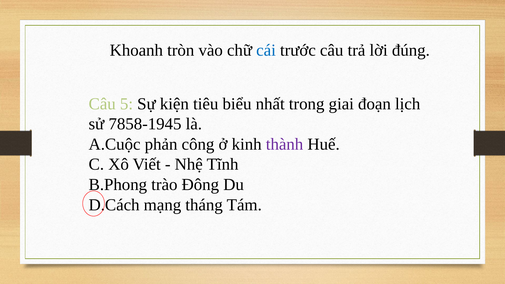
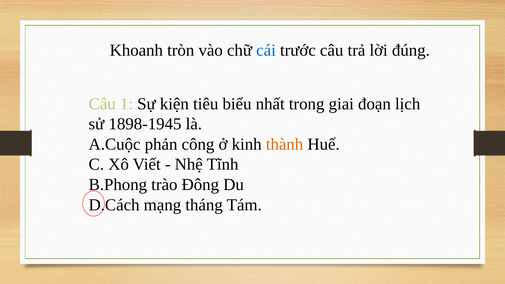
5: 5 -> 1
7858-1945: 7858-1945 -> 1898-1945
thành colour: purple -> orange
